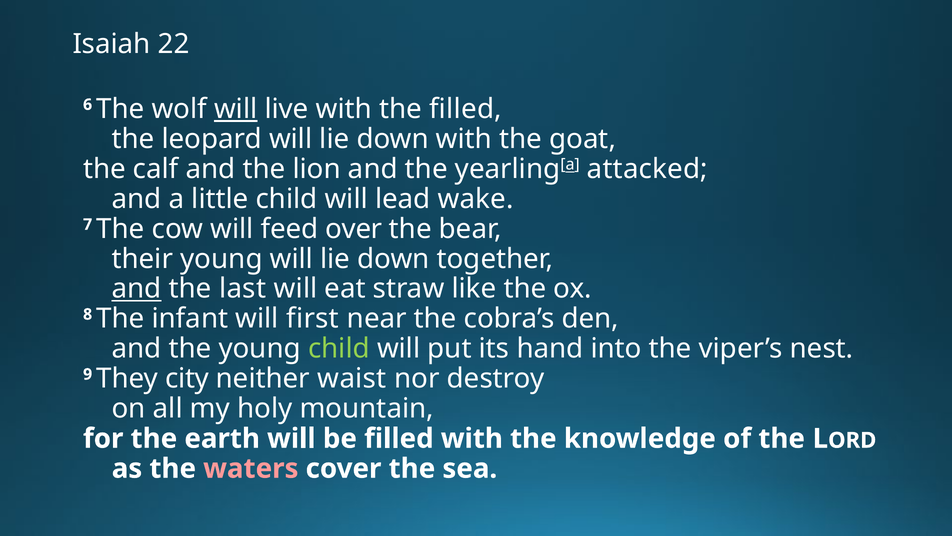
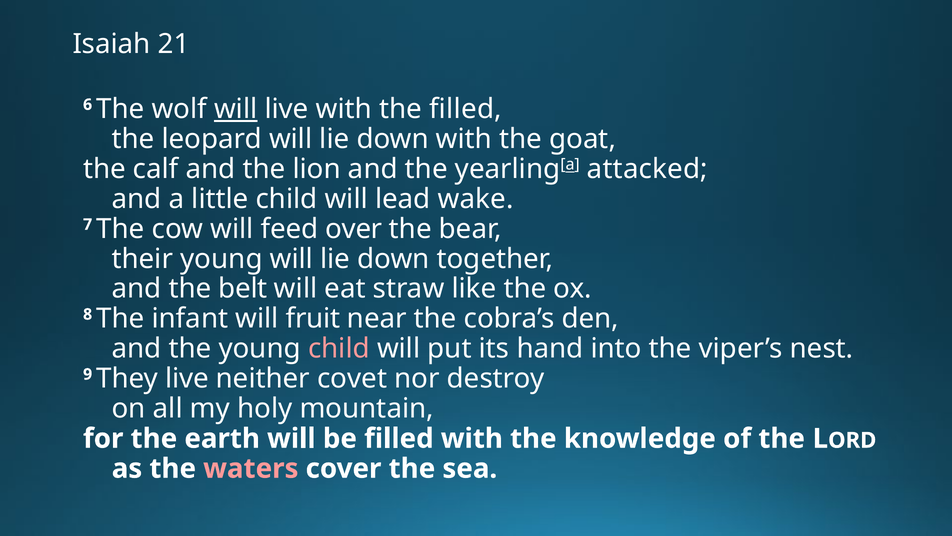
22: 22 -> 21
and at (137, 289) underline: present -> none
last: last -> belt
first: first -> fruit
child at (339, 348) colour: light green -> pink
They city: city -> live
waist: waist -> covet
